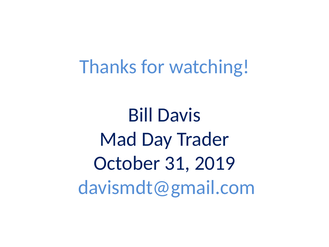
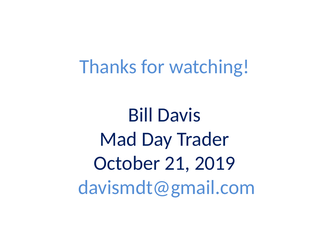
31: 31 -> 21
